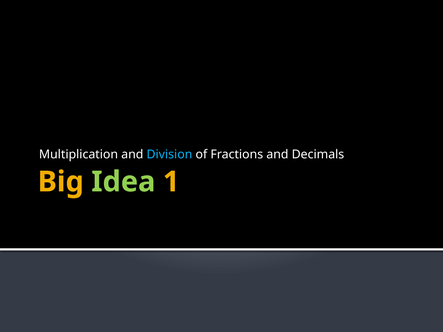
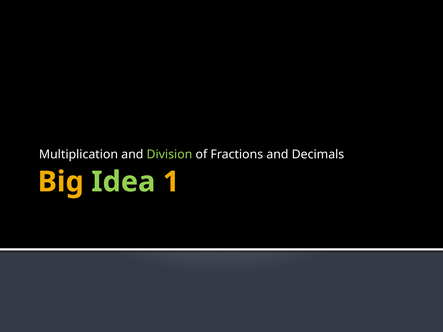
Division colour: light blue -> light green
